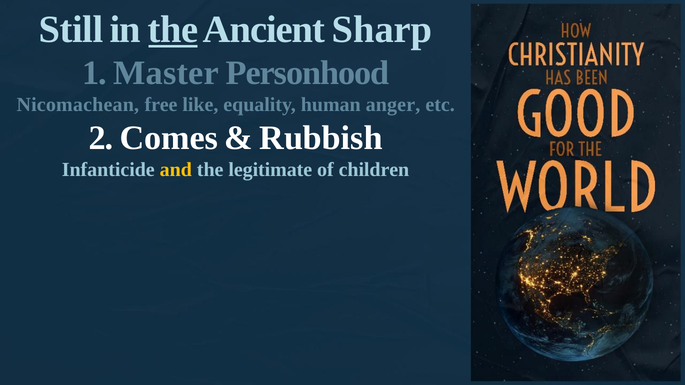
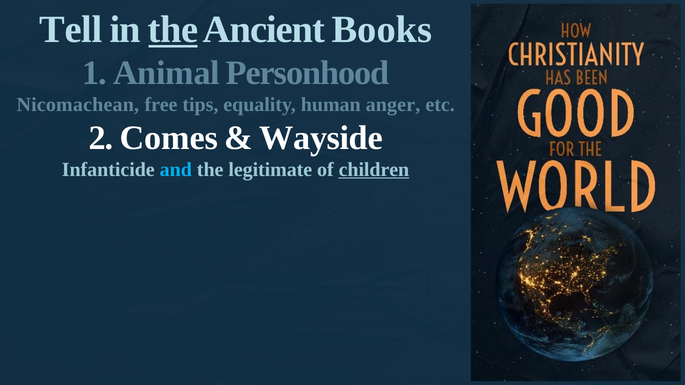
Still: Still -> Tell
Sharp: Sharp -> Books
Master: Master -> Animal
like: like -> tips
Rubbish: Rubbish -> Wayside
and colour: yellow -> light blue
children underline: none -> present
